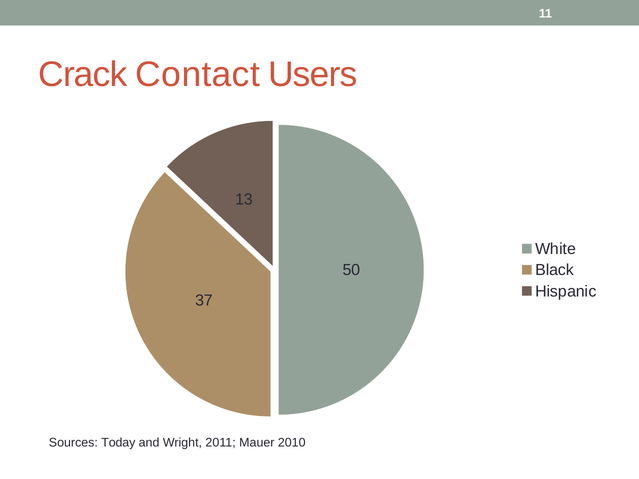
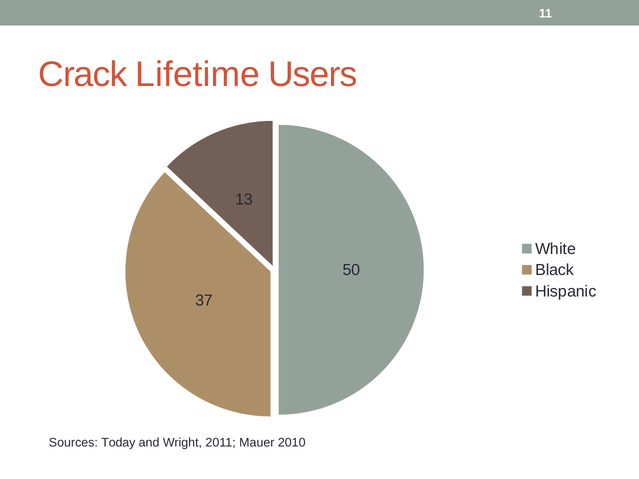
Contact: Contact -> Lifetime
